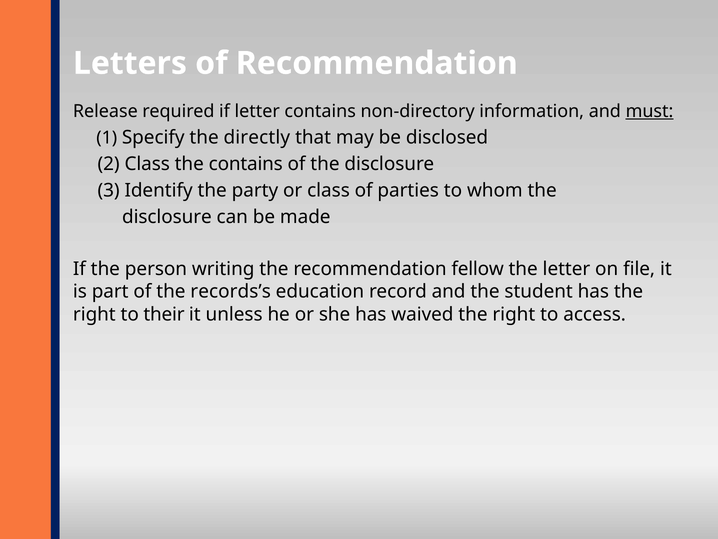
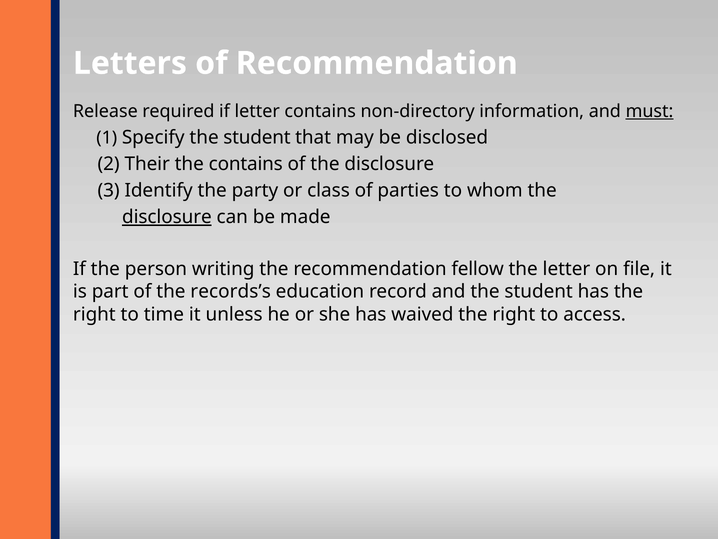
Specify the directly: directly -> student
2 Class: Class -> Their
disclosure at (167, 217) underline: none -> present
their: their -> time
